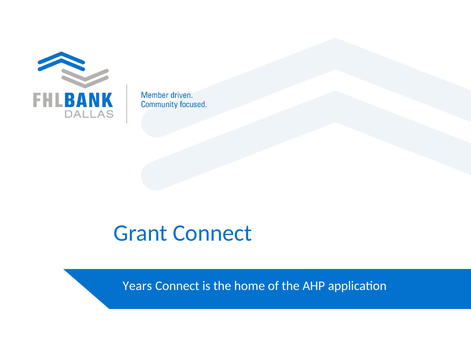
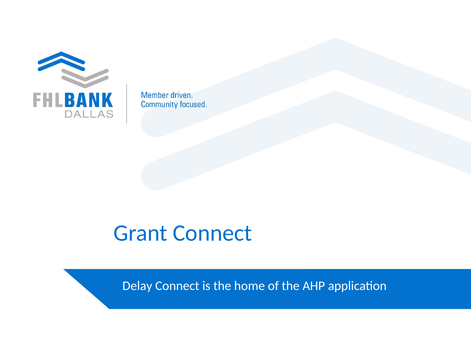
Years: Years -> Delay
